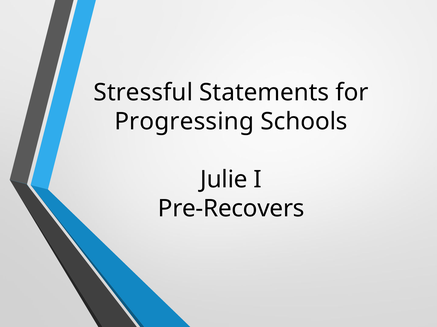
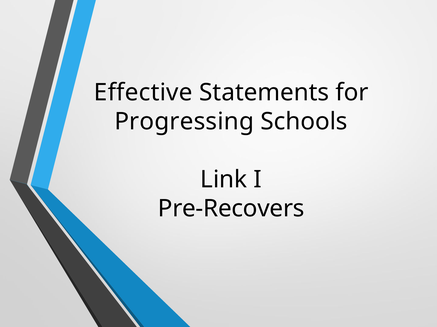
Stressful: Stressful -> Effective
Julie: Julie -> Link
